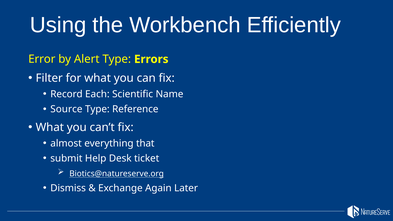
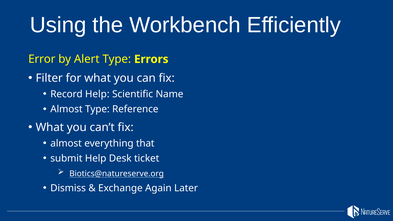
Record Each: Each -> Help
Source at (66, 109): Source -> Almost
